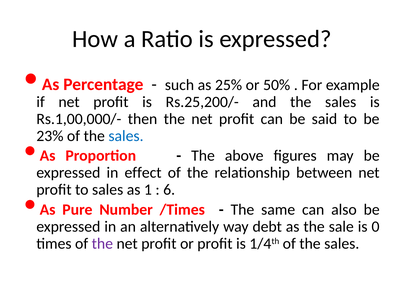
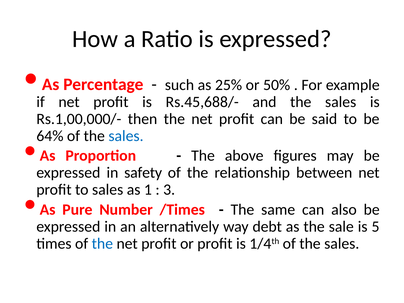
Rs.25,200/-: Rs.25,200/- -> Rs.45,688/-
23%: 23% -> 64%
effect: effect -> safety
6: 6 -> 3
0: 0 -> 5
the at (102, 243) colour: purple -> blue
